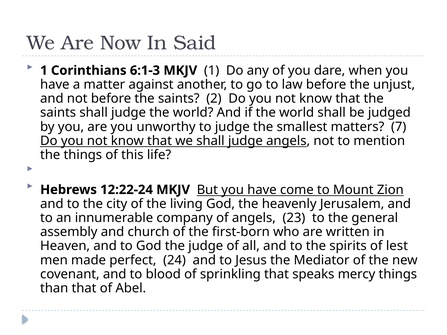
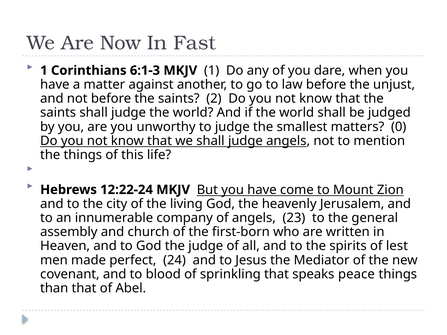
Said: Said -> Fast
7: 7 -> 0
mercy: mercy -> peace
